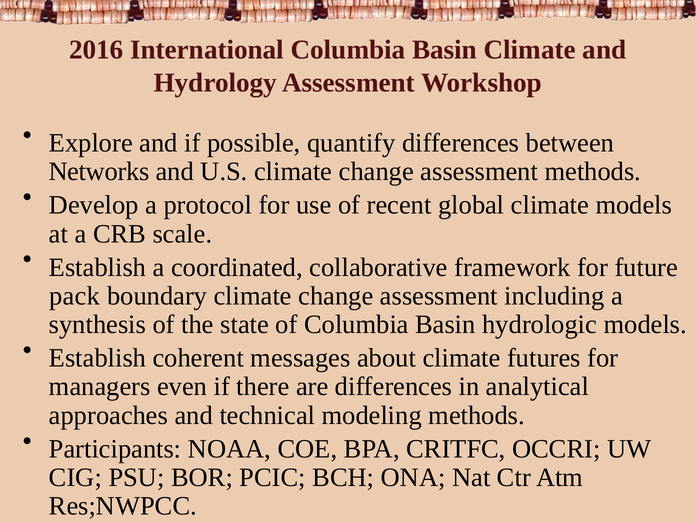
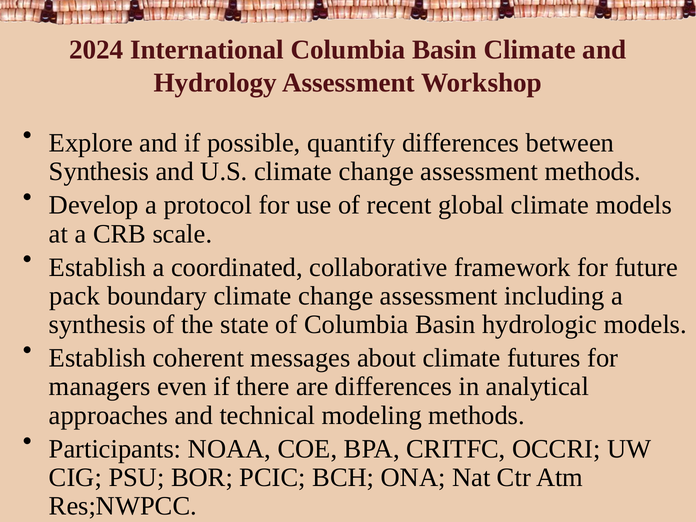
2016: 2016 -> 2024
Networks at (99, 172): Networks -> Synthesis
